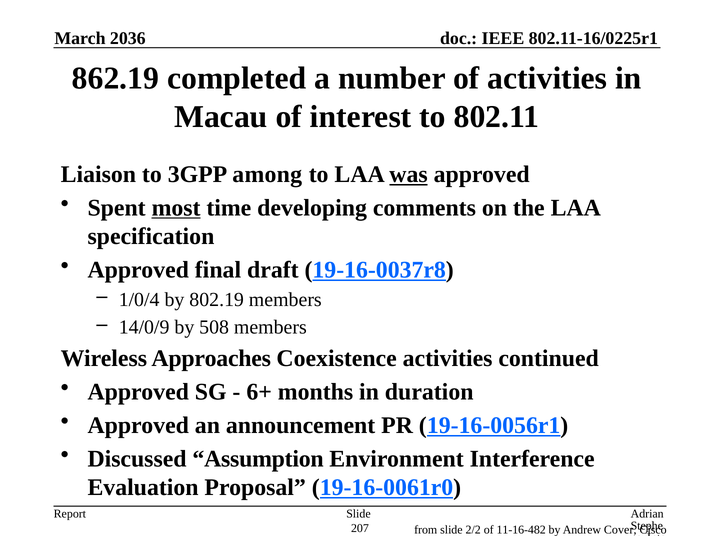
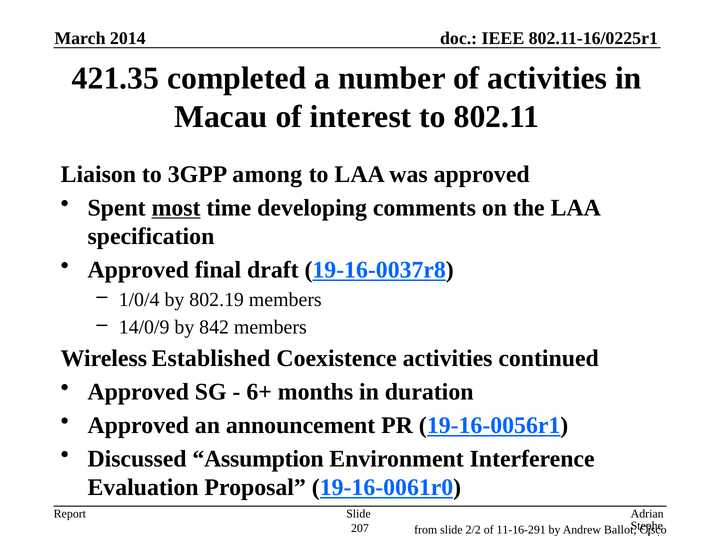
2036: 2036 -> 2014
862.19: 862.19 -> 421.35
was underline: present -> none
508: 508 -> 842
Approaches: Approaches -> Established
11-16-482: 11-16-482 -> 11-16-291
Cover: Cover -> Ballot
